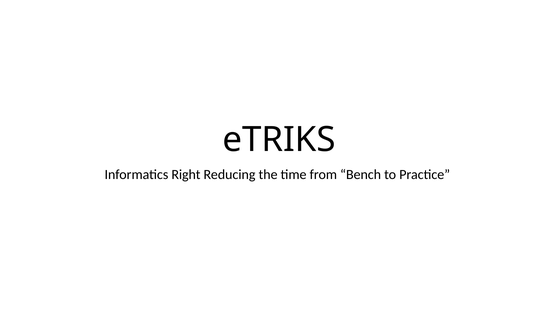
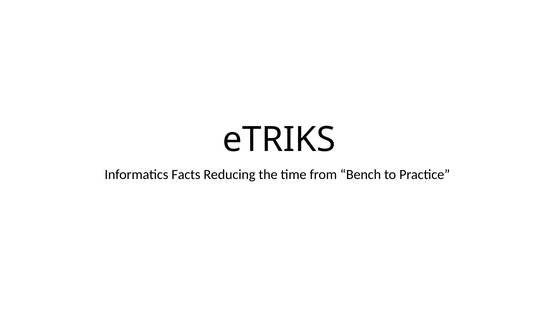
Right: Right -> Facts
